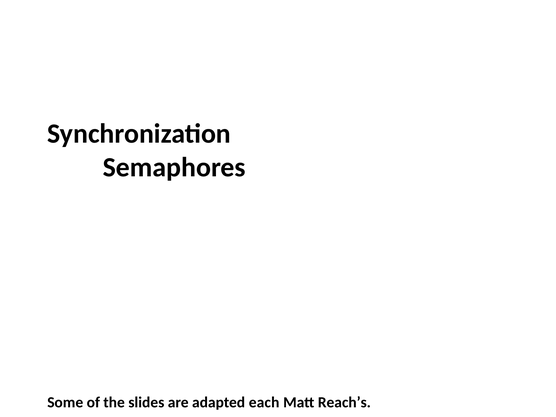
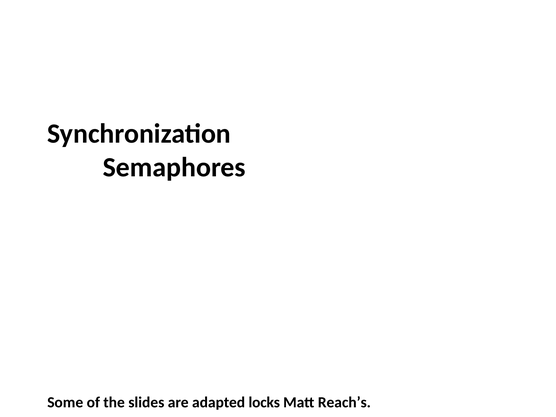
each: each -> locks
